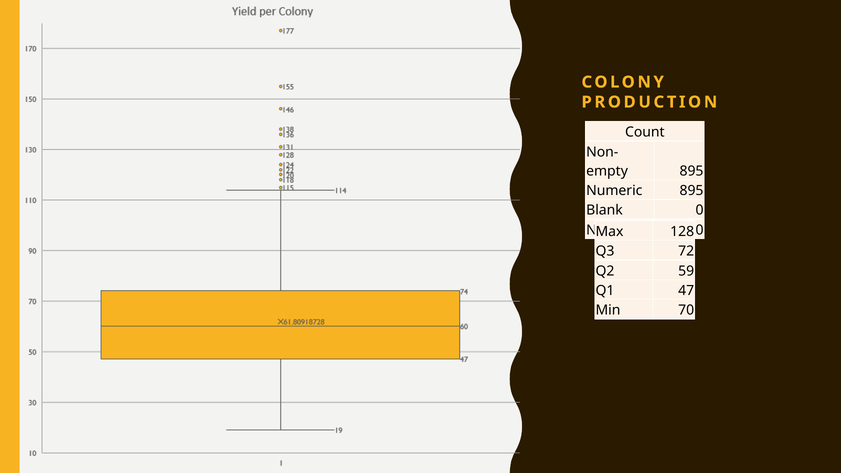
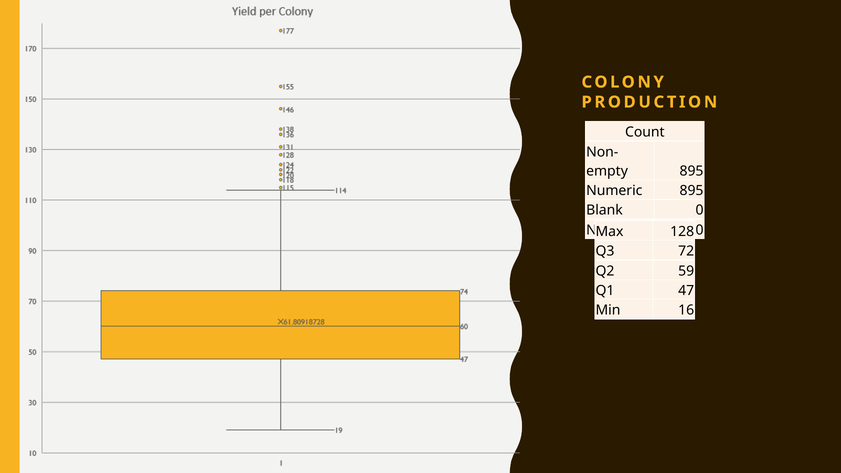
70: 70 -> 16
